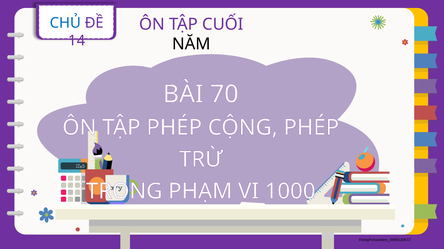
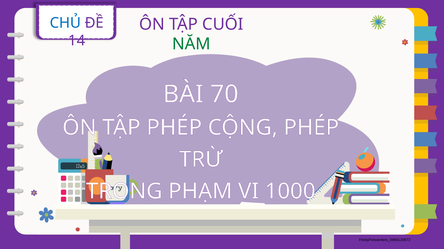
NĂM colour: black -> green
